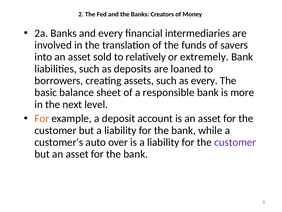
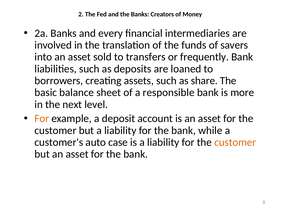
relatively: relatively -> transfers
extremely: extremely -> frequently
as every: every -> share
over: over -> case
customer at (235, 142) colour: purple -> orange
